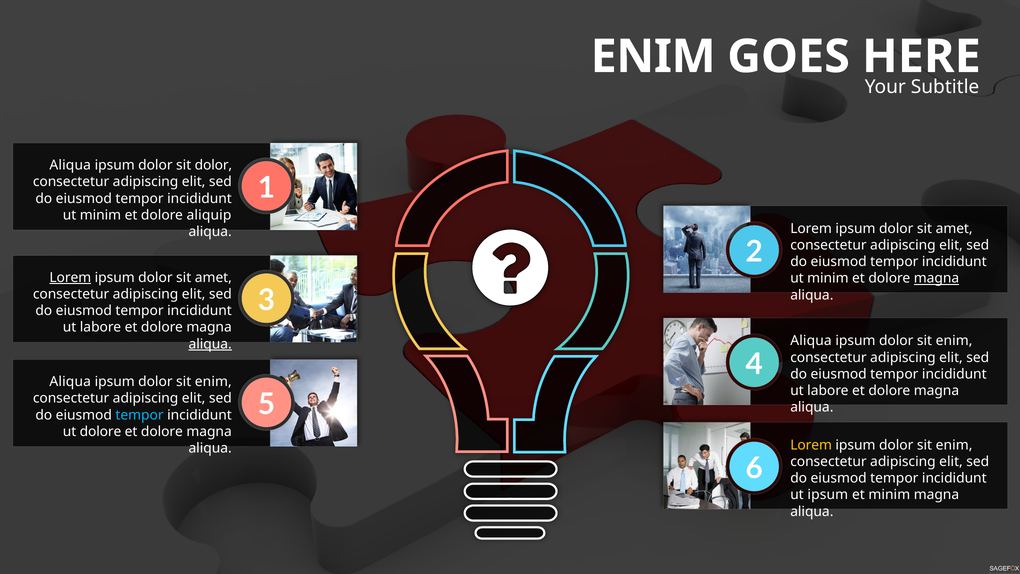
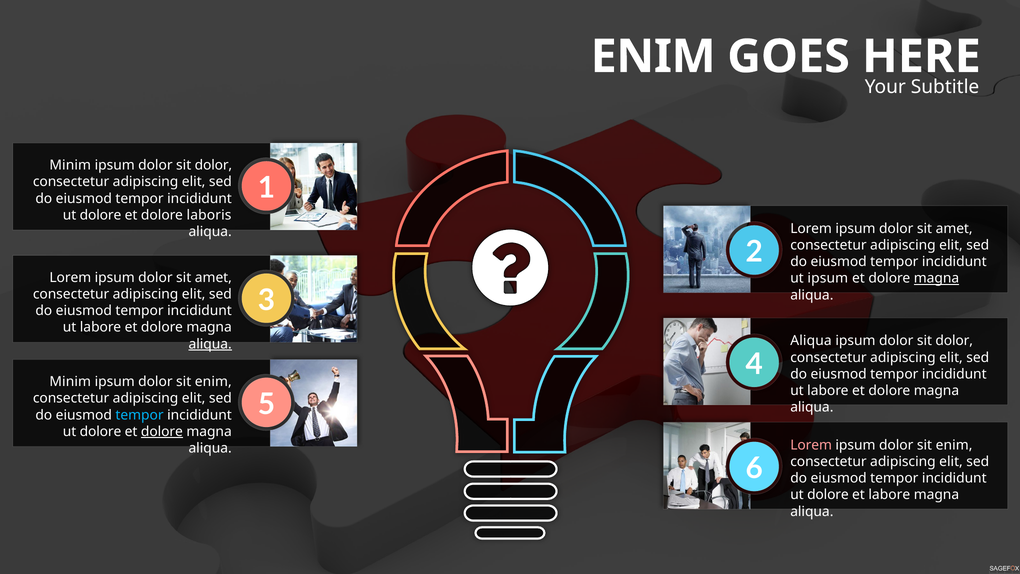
Aliqua at (70, 165): Aliqua -> Minim
minim at (100, 215): minim -> dolore
aliquip: aliquip -> laboris
Lorem at (70, 277) underline: present -> none
minim at (828, 278): minim -> ipsum
enim at (954, 341): enim -> dolor
Aliqua at (70, 382): Aliqua -> Minim
dolore at (162, 431) underline: none -> present
Lorem at (811, 445) colour: yellow -> pink
ipsum at (828, 495): ipsum -> dolore
et minim: minim -> labore
